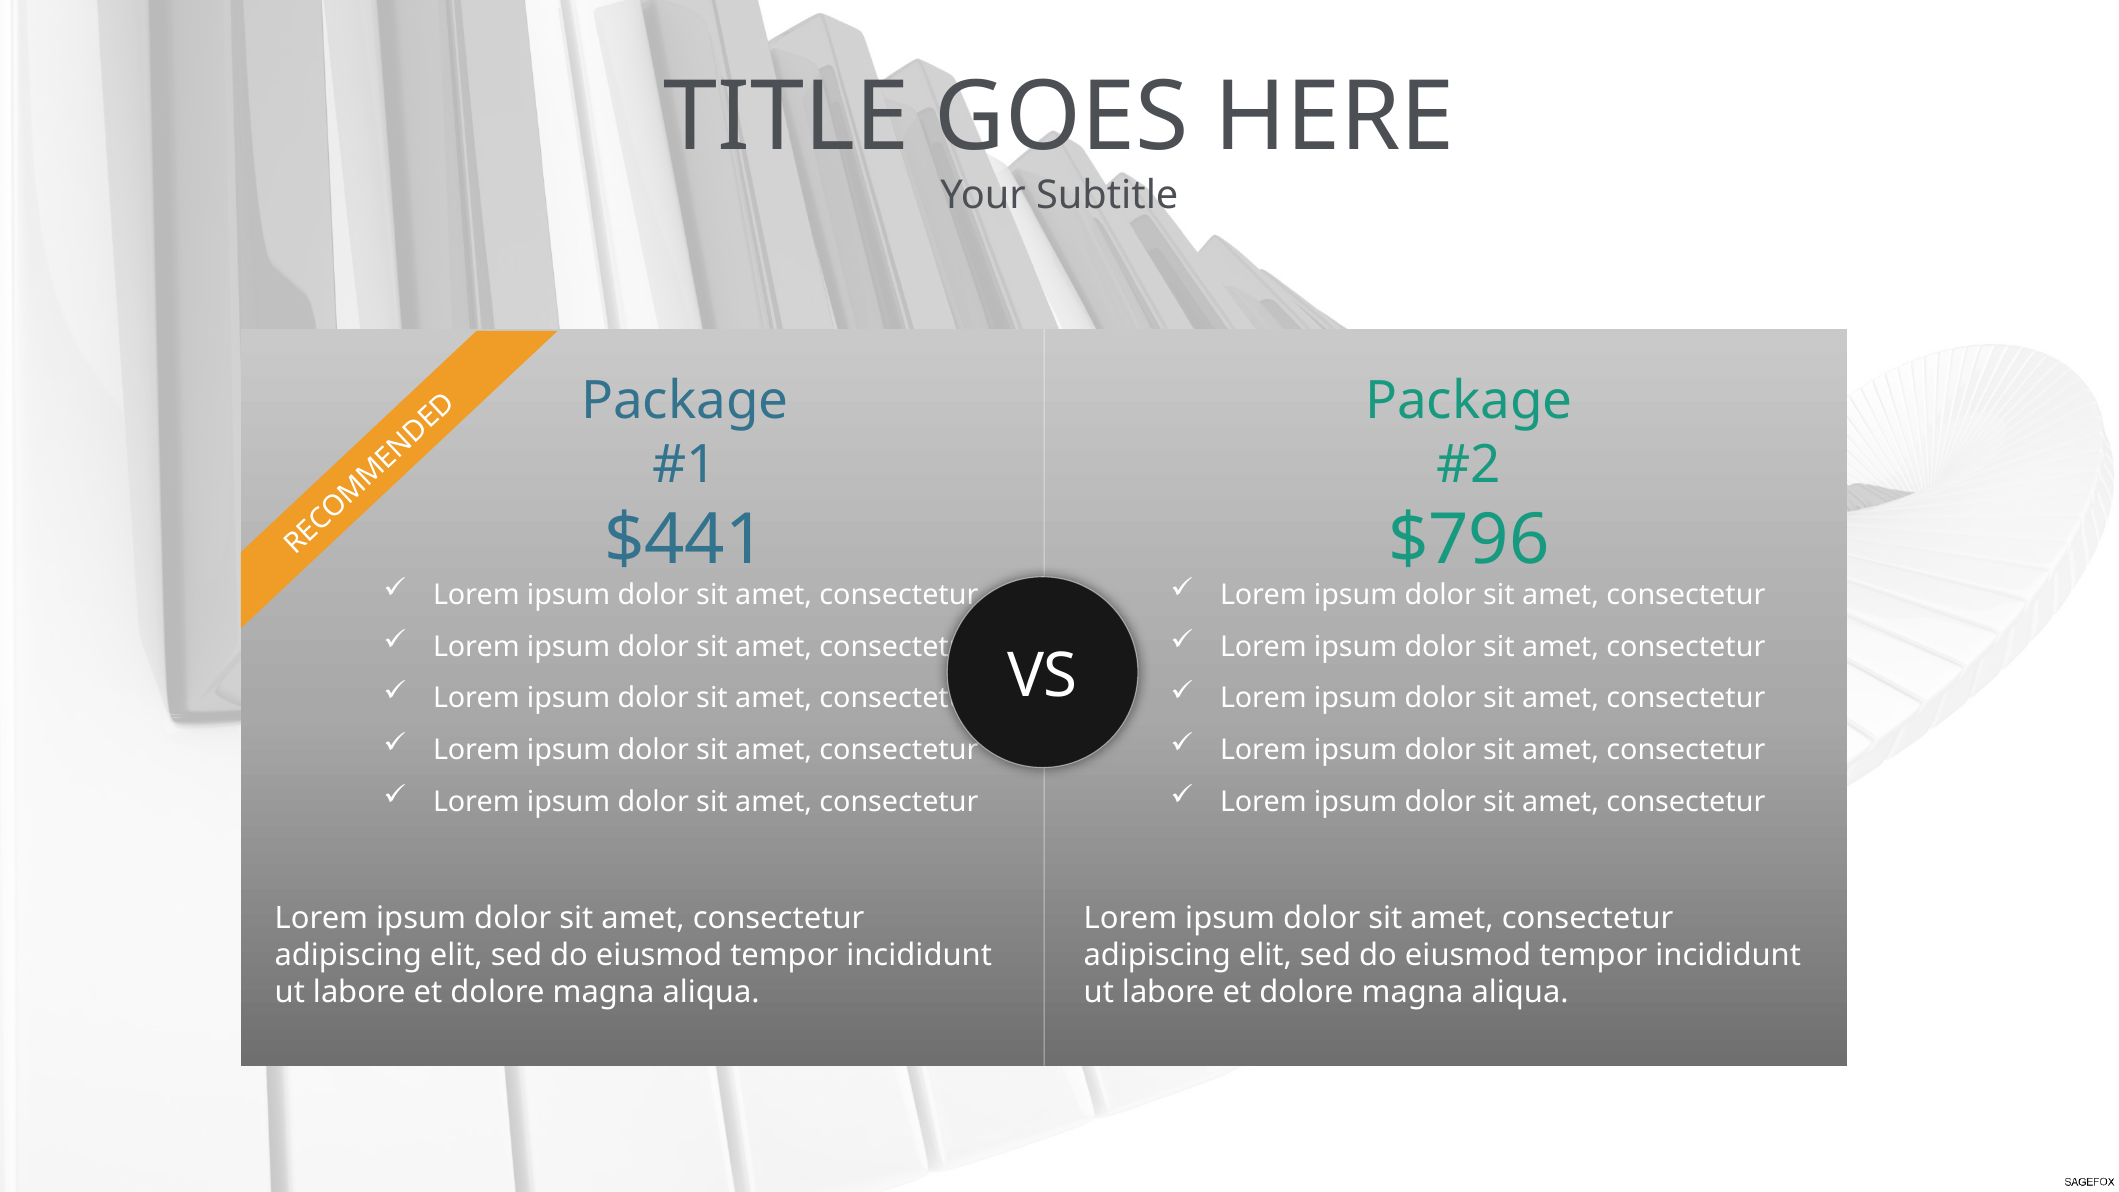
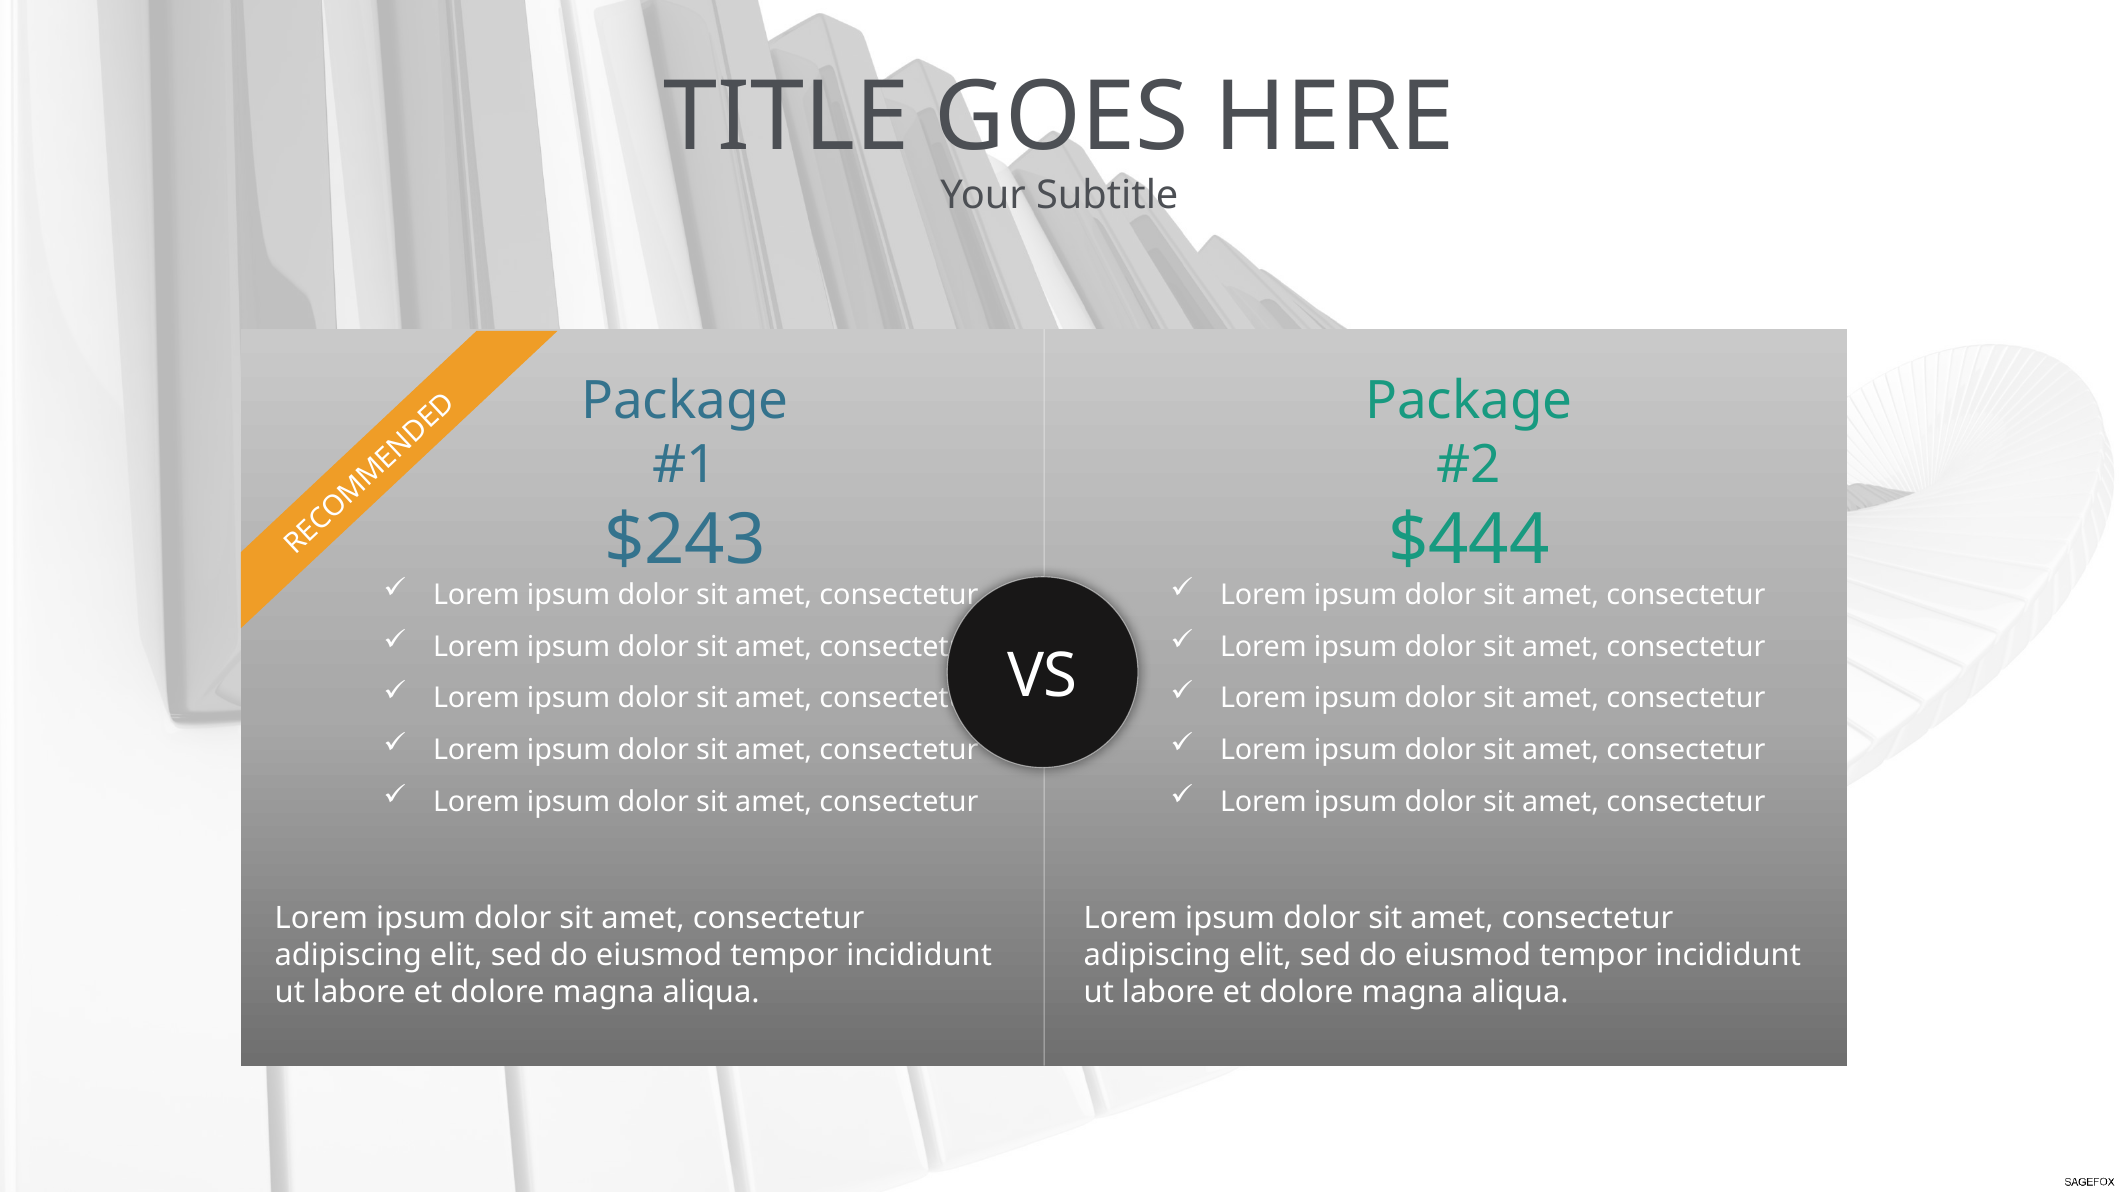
$441: $441 -> $243
$796: $796 -> $444
